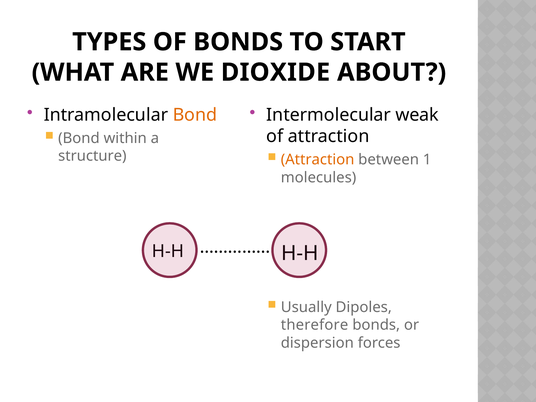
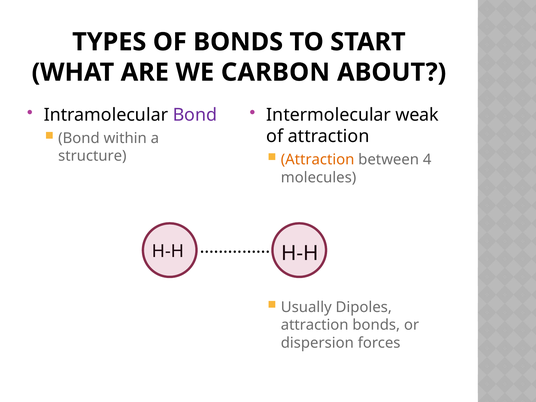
DIOXIDE: DIOXIDE -> CARBON
Bond at (195, 115) colour: orange -> purple
1: 1 -> 4
therefore at (315, 325): therefore -> attraction
